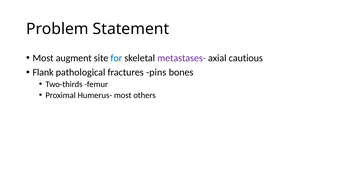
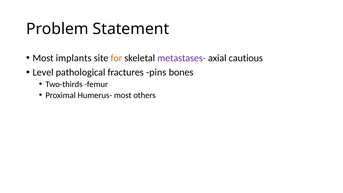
augment: augment -> implants
for colour: blue -> orange
Flank: Flank -> Level
